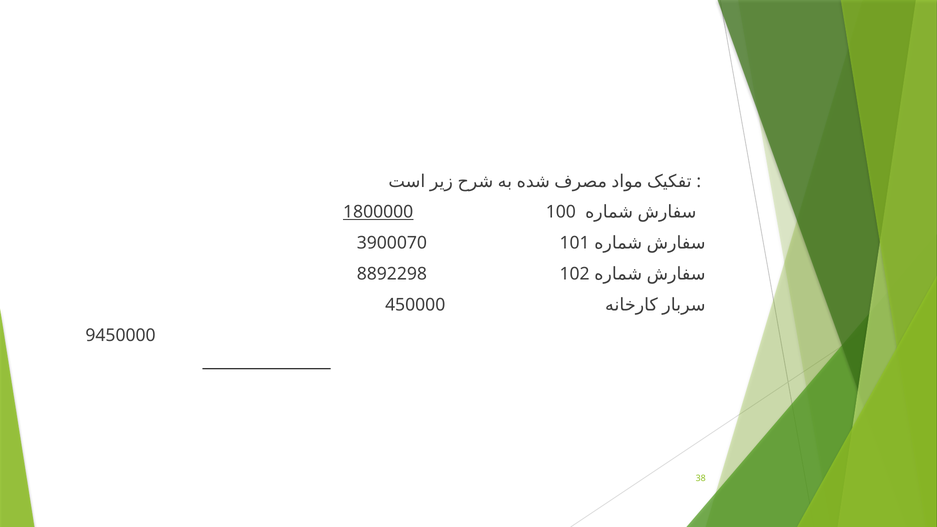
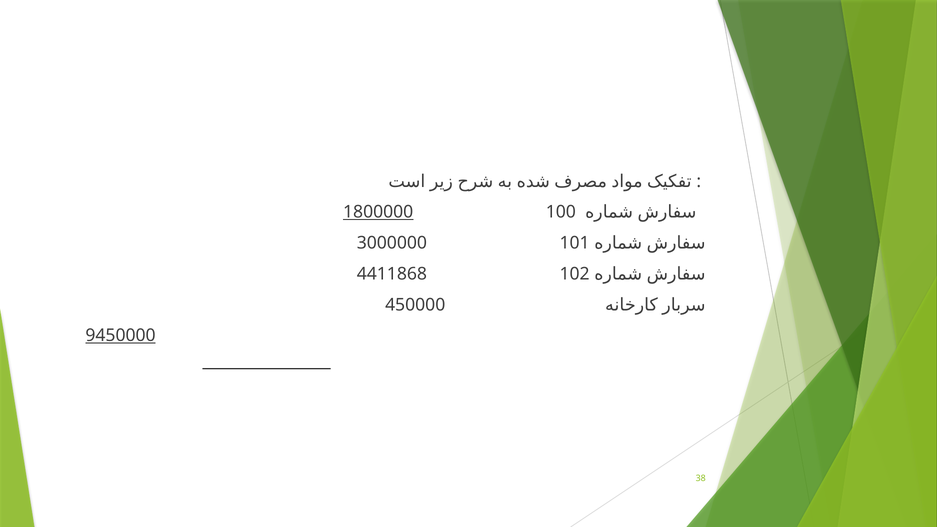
3900070: 3900070 -> 3000000
8892298: 8892298 -> 4411868
9450000 underline: none -> present
